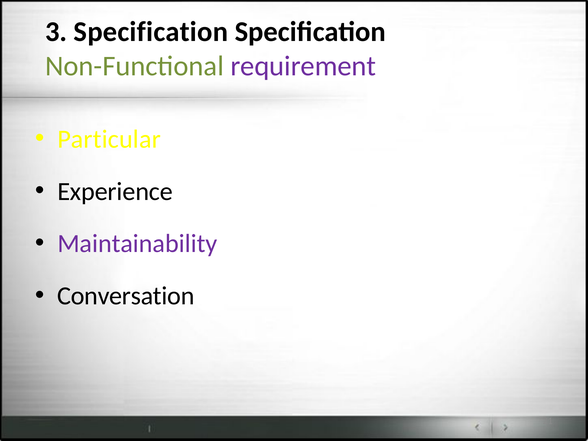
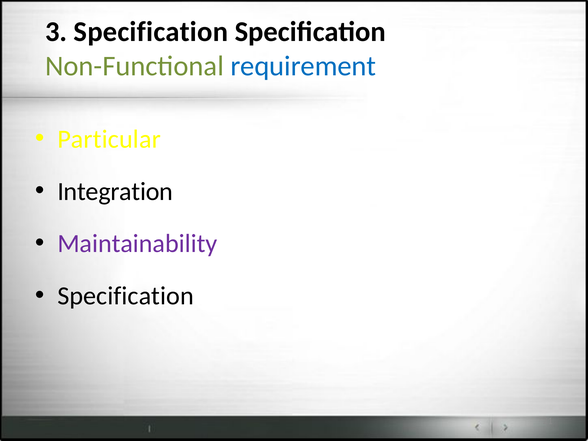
requirement colour: purple -> blue
Experience: Experience -> Integration
Conversation at (126, 296): Conversation -> Specification
